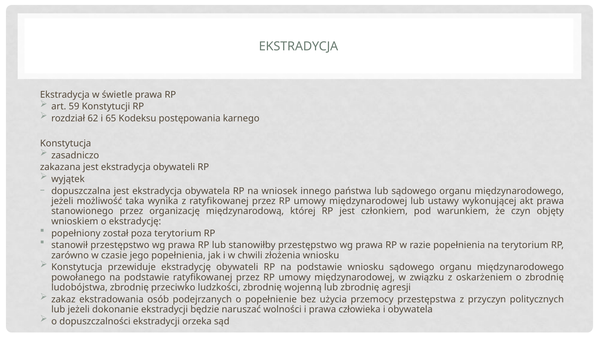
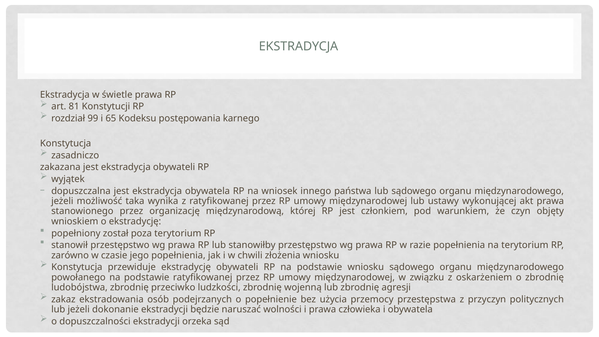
59: 59 -> 81
62: 62 -> 99
